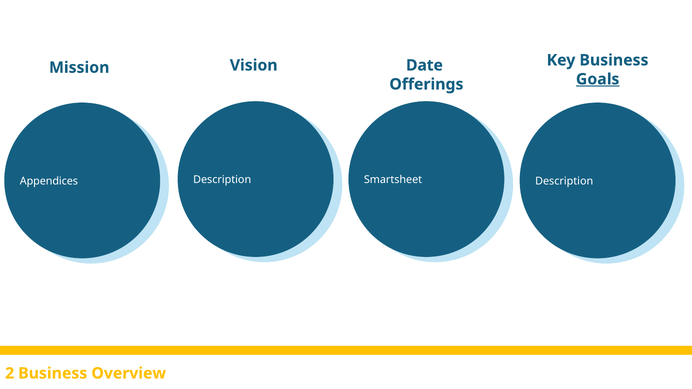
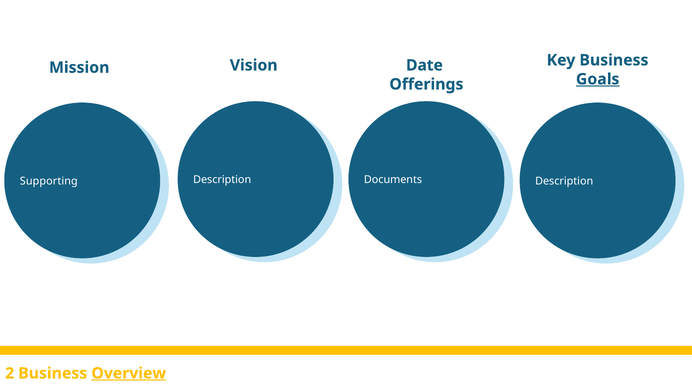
Smartsheet: Smartsheet -> Documents
Appendices: Appendices -> Supporting
Overview underline: none -> present
